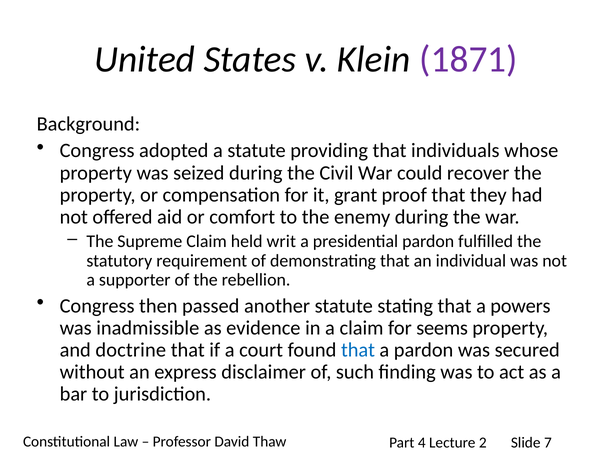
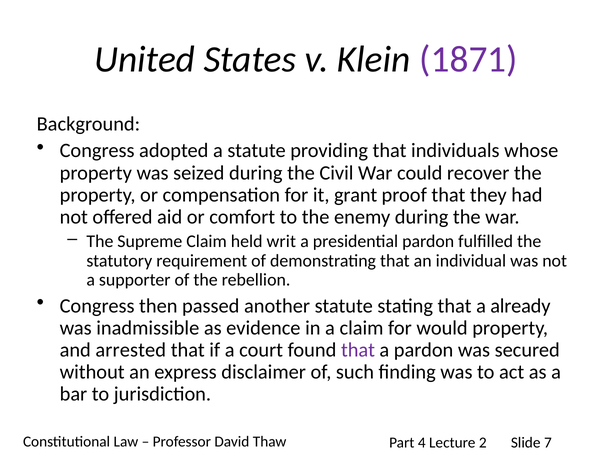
powers: powers -> already
seems: seems -> would
doctrine: doctrine -> arrested
that at (358, 350) colour: blue -> purple
